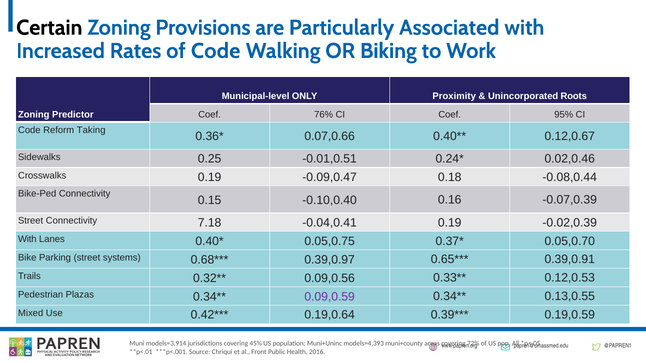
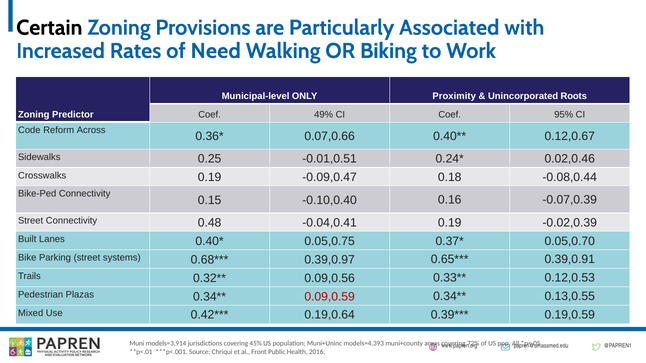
of Code: Code -> Need
76%: 76% -> 49%
Taking: Taking -> Across
7.18: 7.18 -> 0.48
With at (27, 240): With -> Built
0.09,0.59 colour: purple -> red
